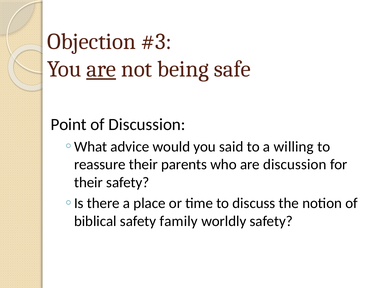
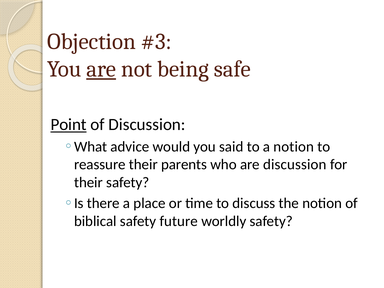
Point underline: none -> present
a willing: willing -> notion
family: family -> future
